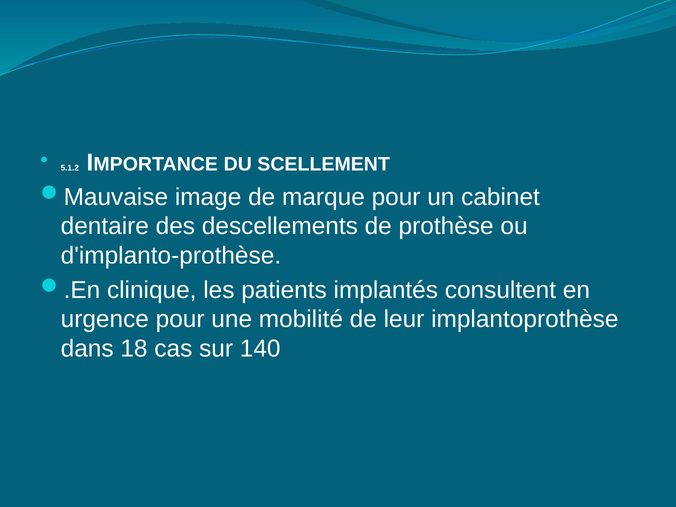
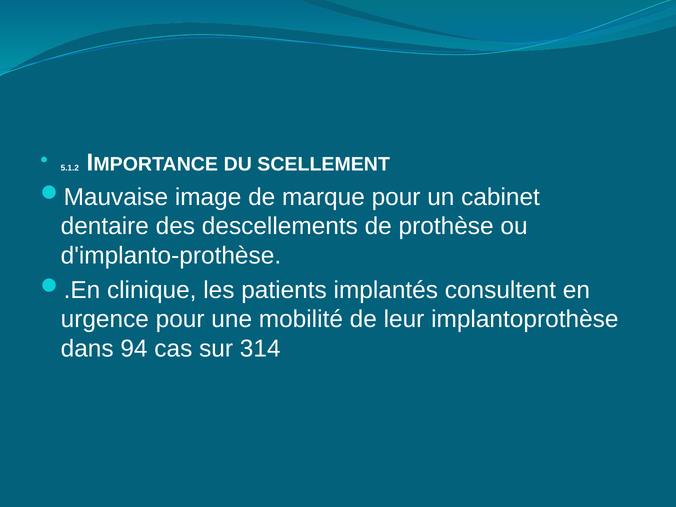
18: 18 -> 94
140: 140 -> 314
